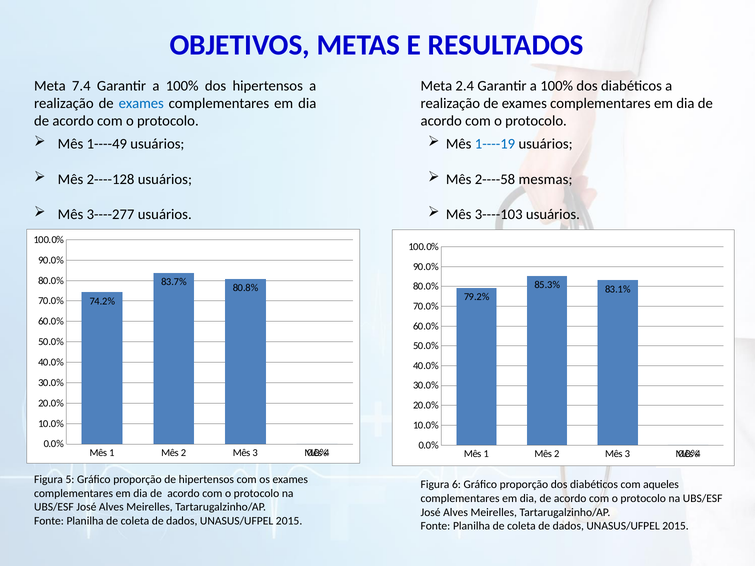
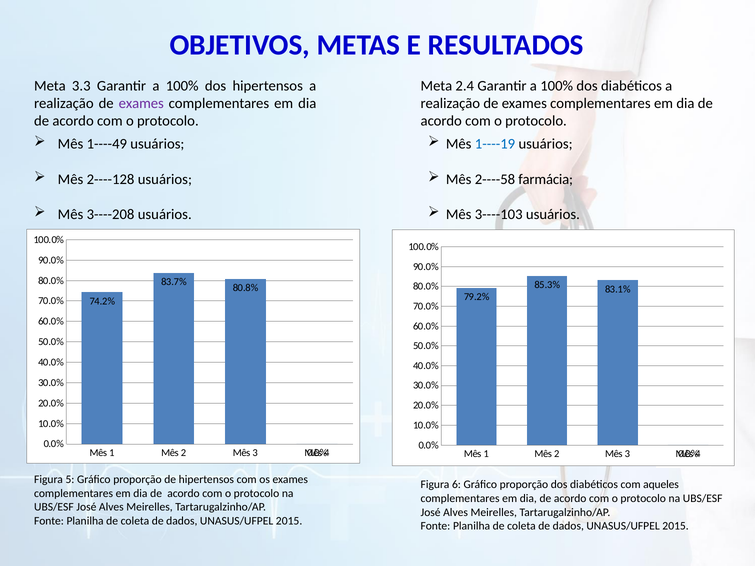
7.4: 7.4 -> 3.3
exames at (141, 104) colour: blue -> purple
mesmas: mesmas -> farmácia
3----277: 3----277 -> 3----208
